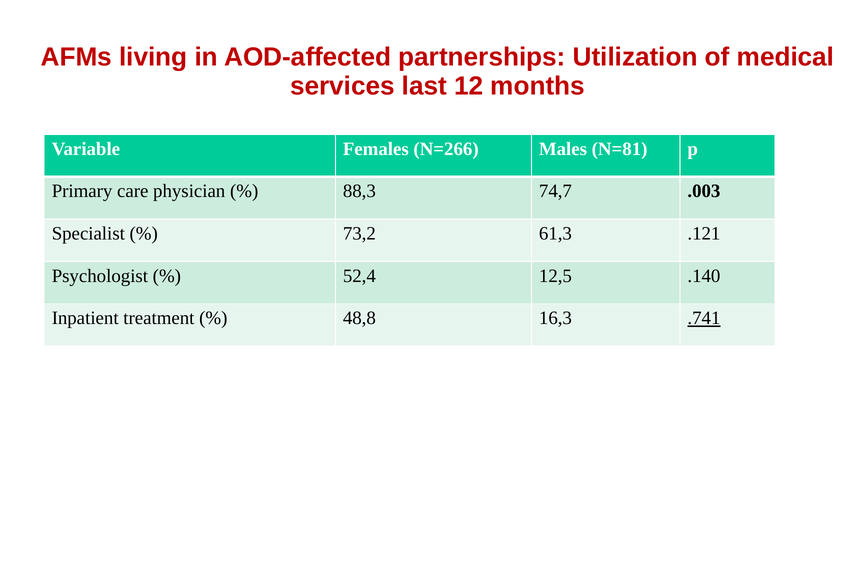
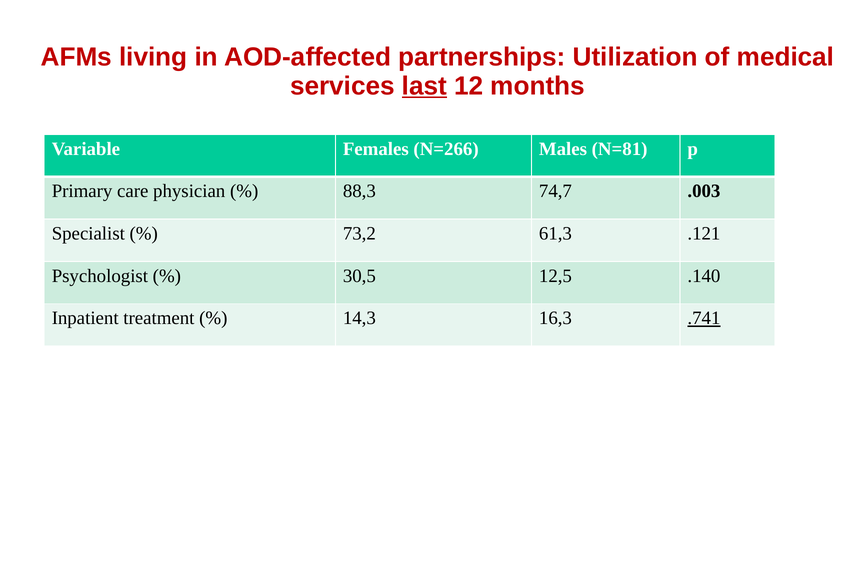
last underline: none -> present
52,4: 52,4 -> 30,5
48,8: 48,8 -> 14,3
